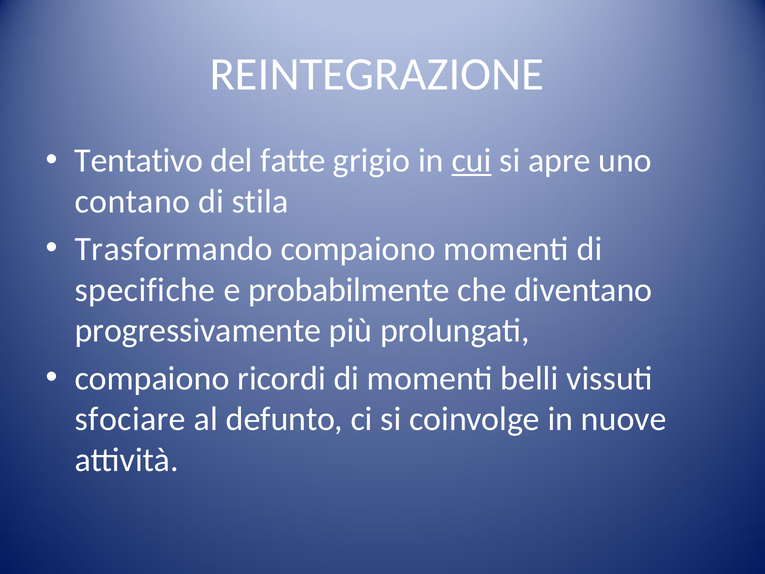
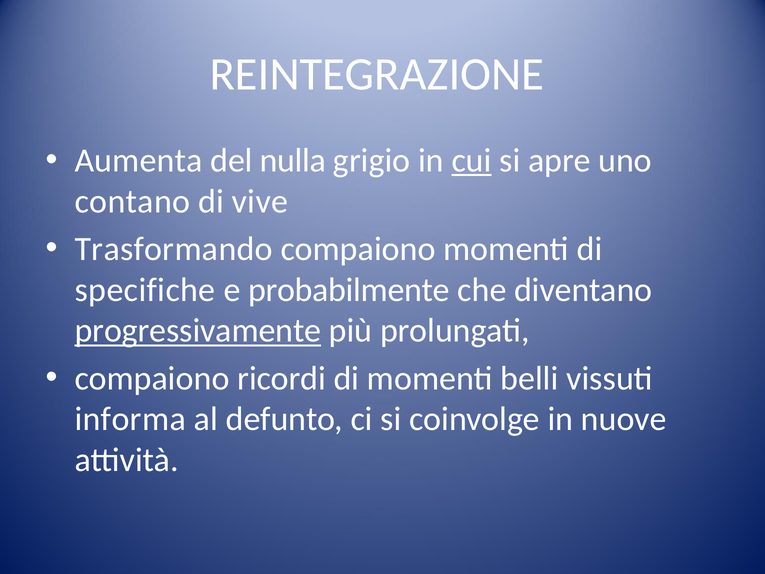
Tentativo: Tentativo -> Aumenta
fatte: fatte -> nulla
stila: stila -> vive
progressivamente underline: none -> present
sfociare: sfociare -> informa
